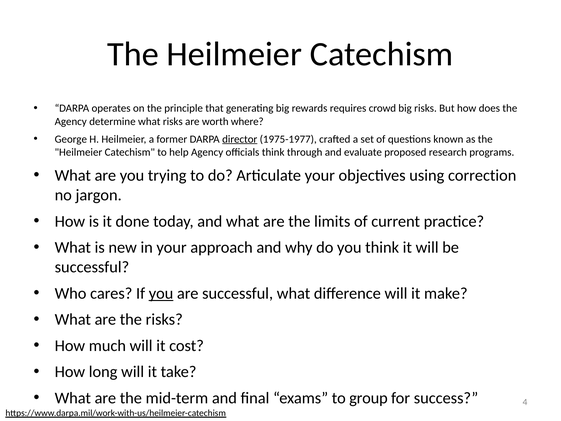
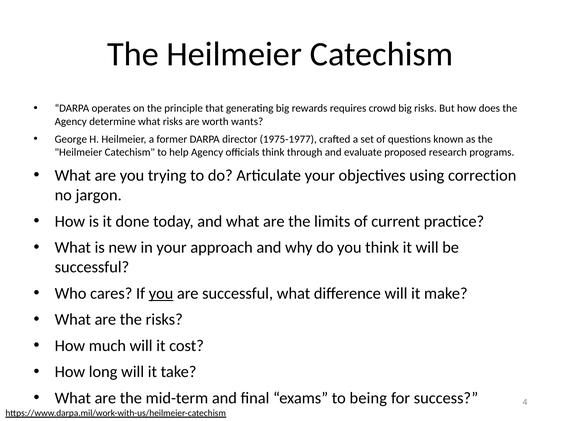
where: where -> wants
director underline: present -> none
group: group -> being
